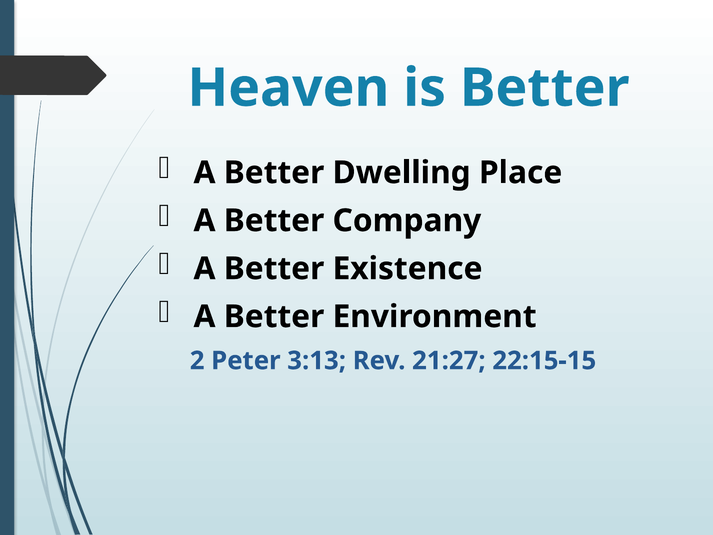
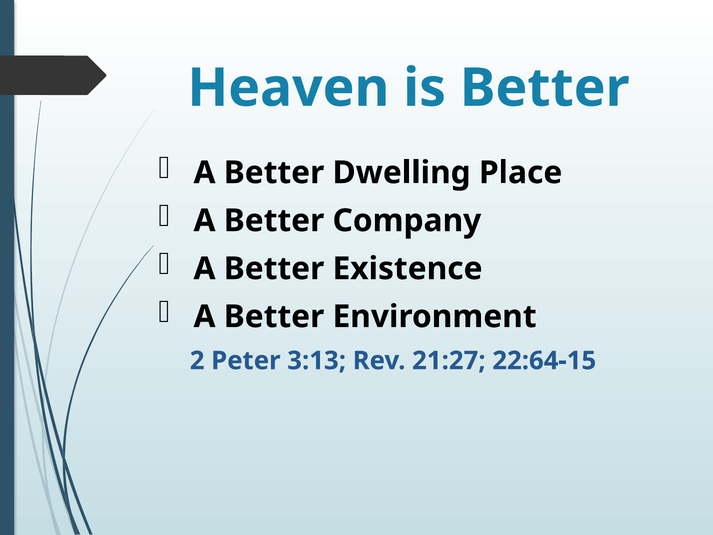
22:15-15: 22:15-15 -> 22:64-15
